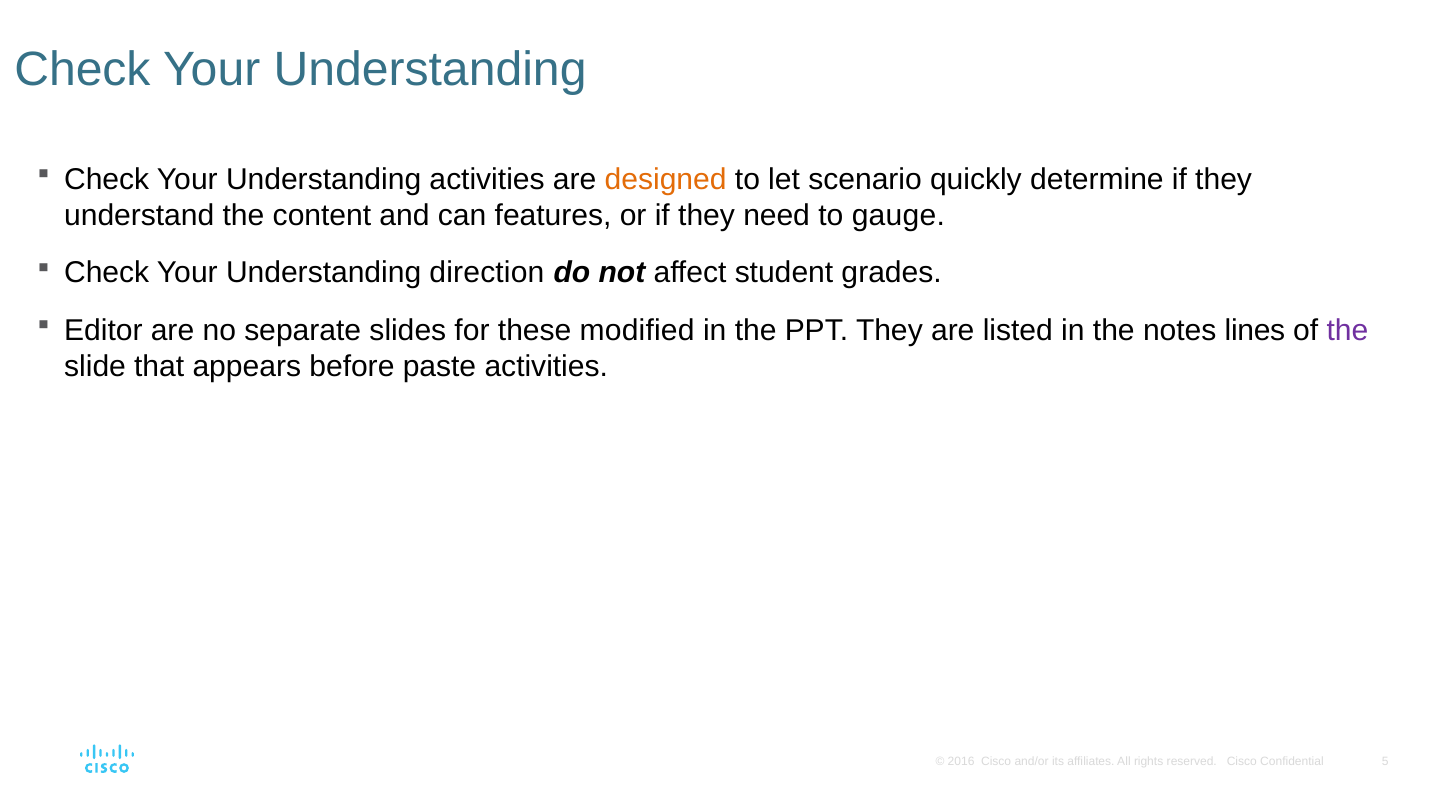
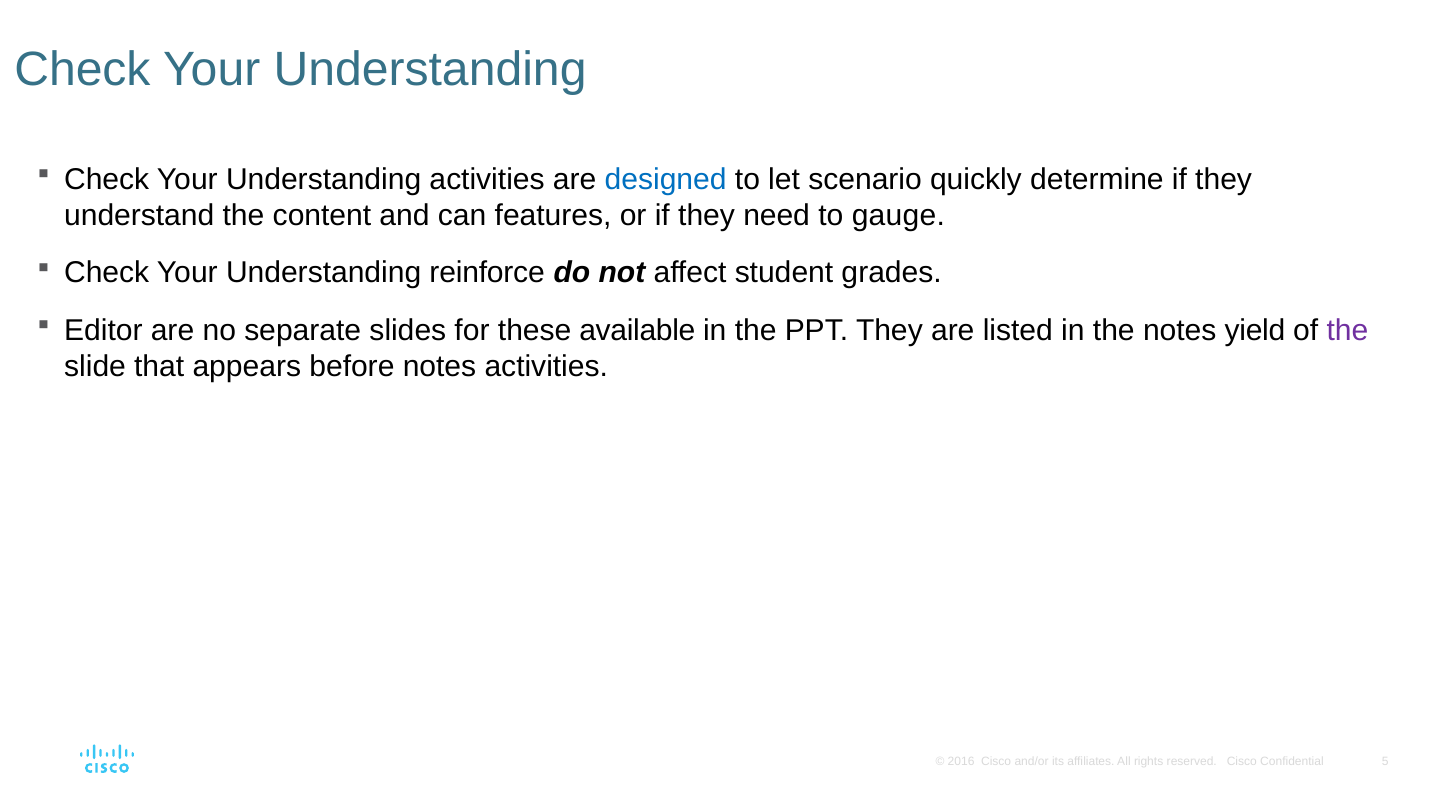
designed colour: orange -> blue
direction: direction -> reinforce
modified: modified -> available
lines: lines -> yield
before paste: paste -> notes
